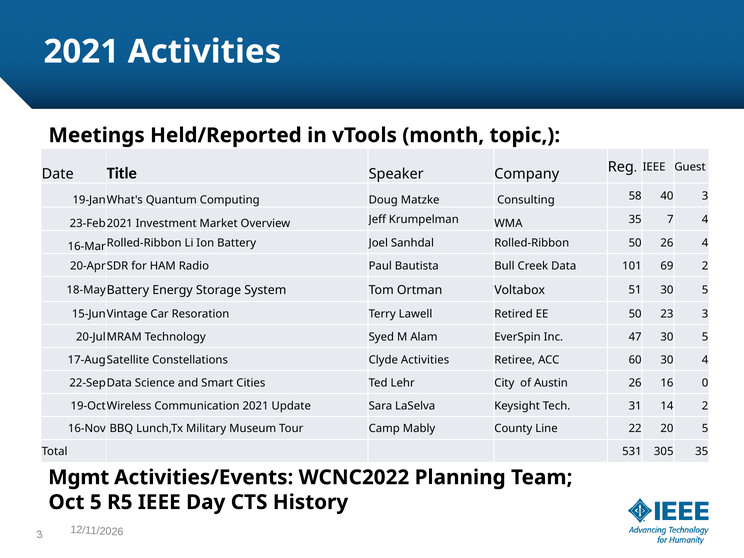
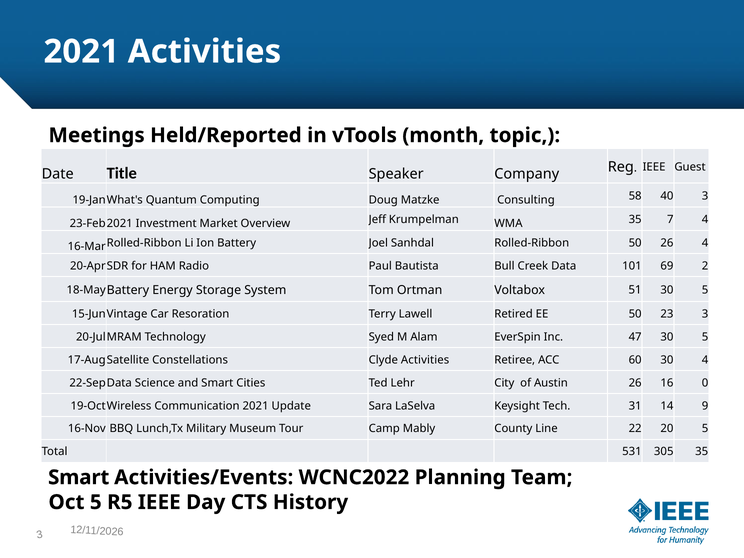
14 2: 2 -> 9
Mgmt at (79, 477): Mgmt -> Smart
